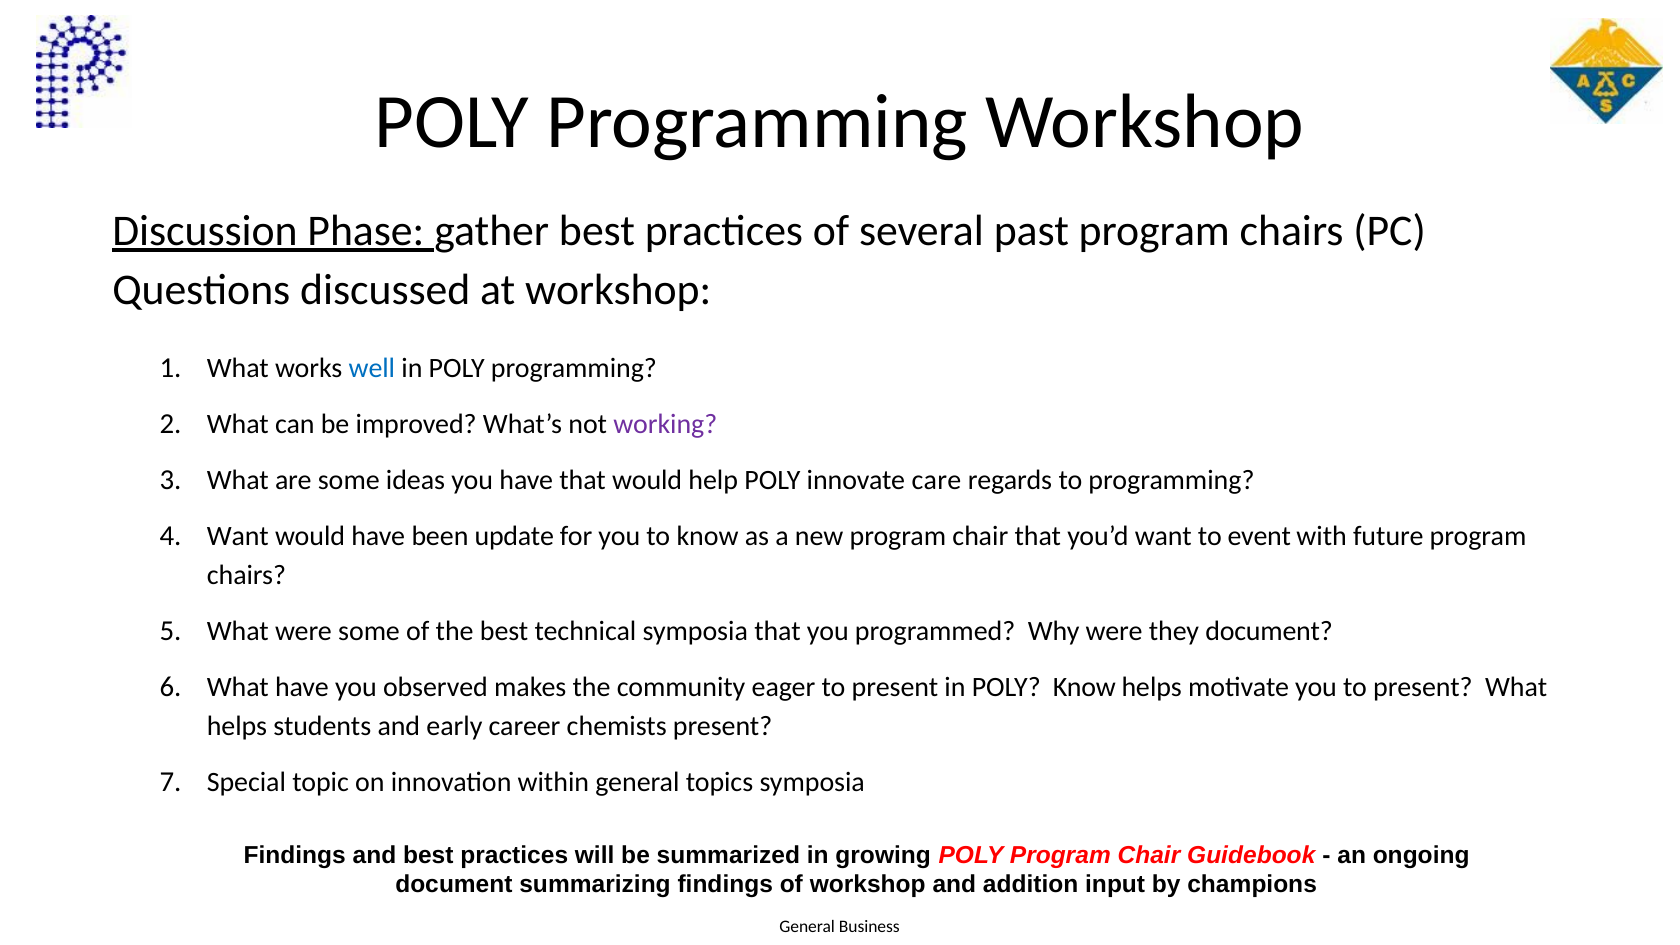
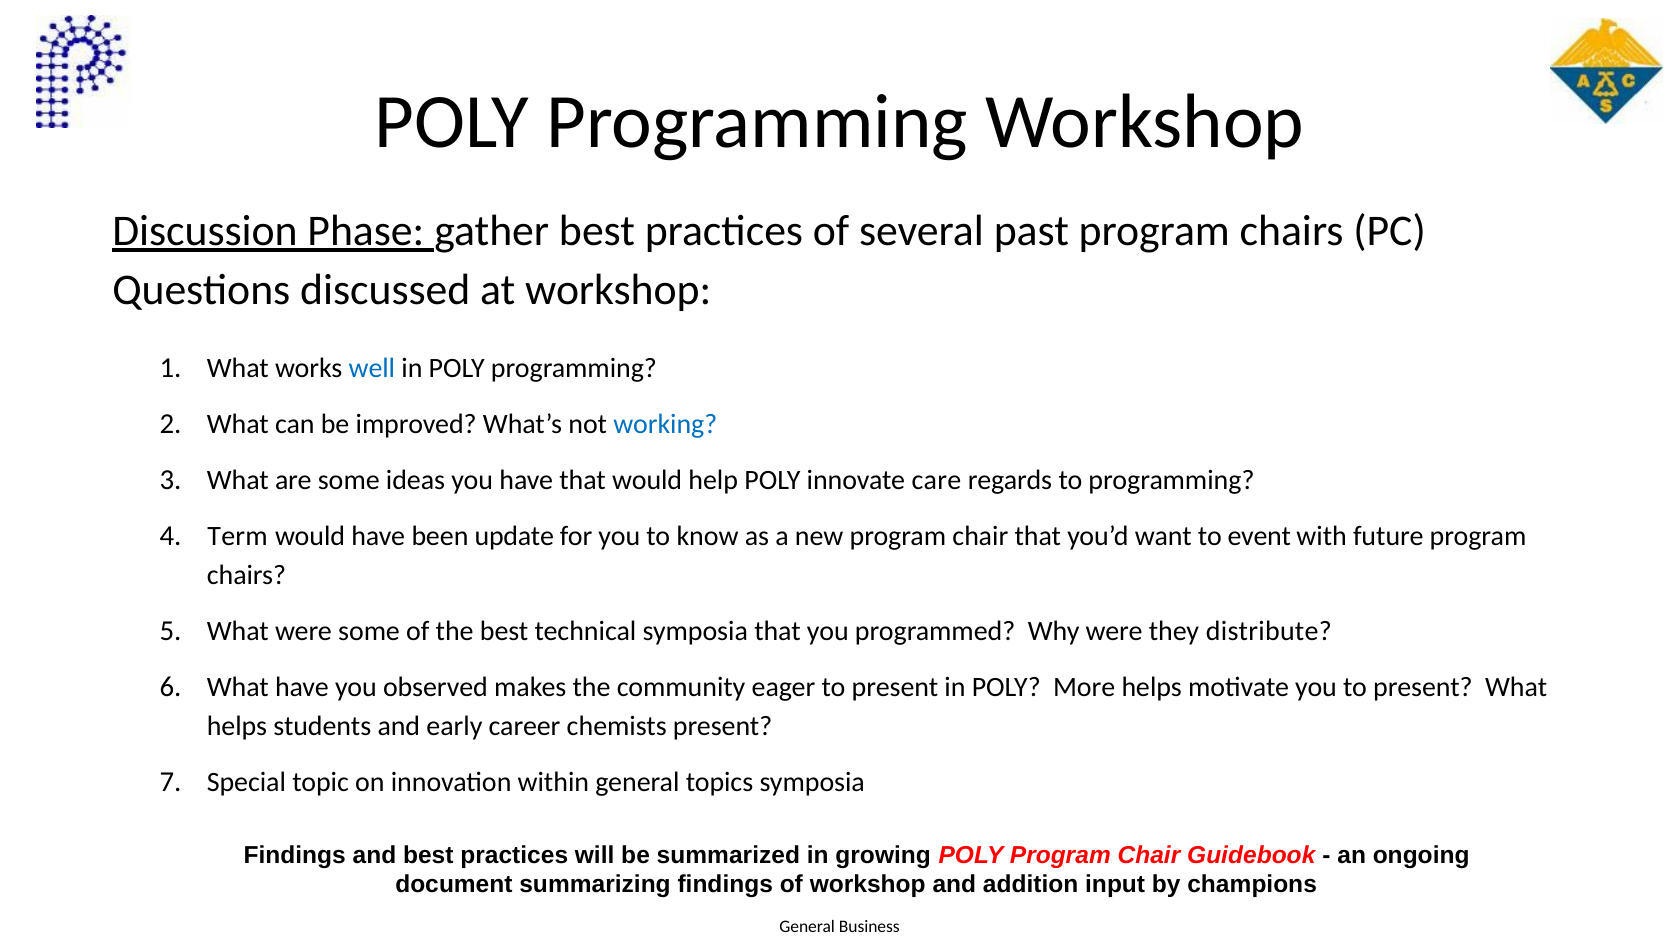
working colour: purple -> blue
Want at (238, 536): Want -> Term
they document: document -> distribute
POLY Know: Know -> More
